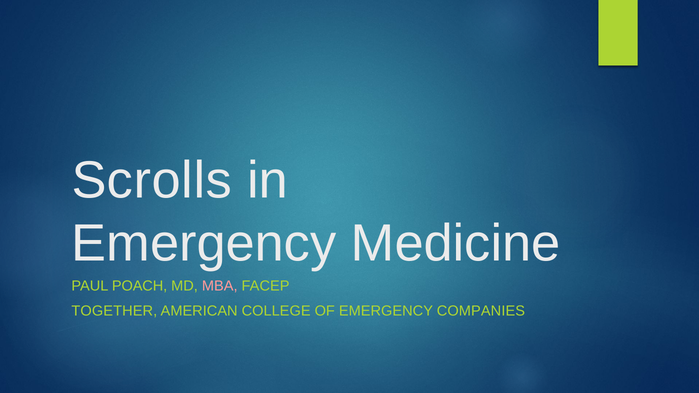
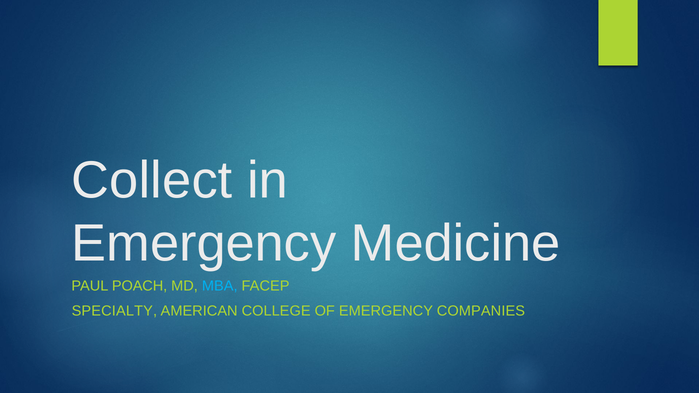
Scrolls: Scrolls -> Collect
MBA colour: pink -> light blue
TOGETHER: TOGETHER -> SPECIALTY
